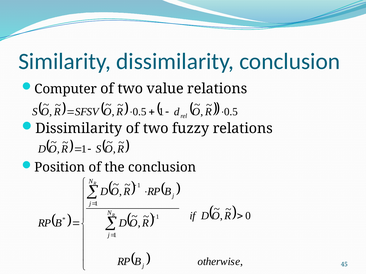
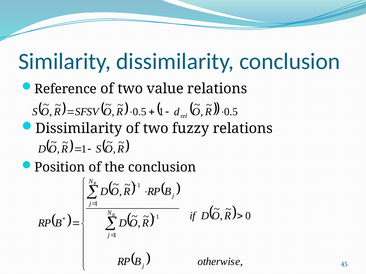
Computer: Computer -> Reference
